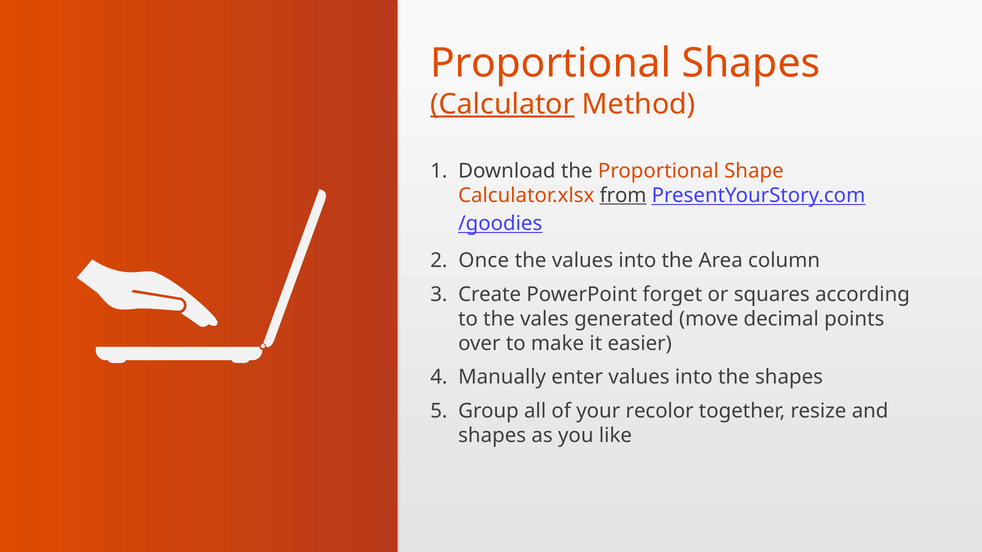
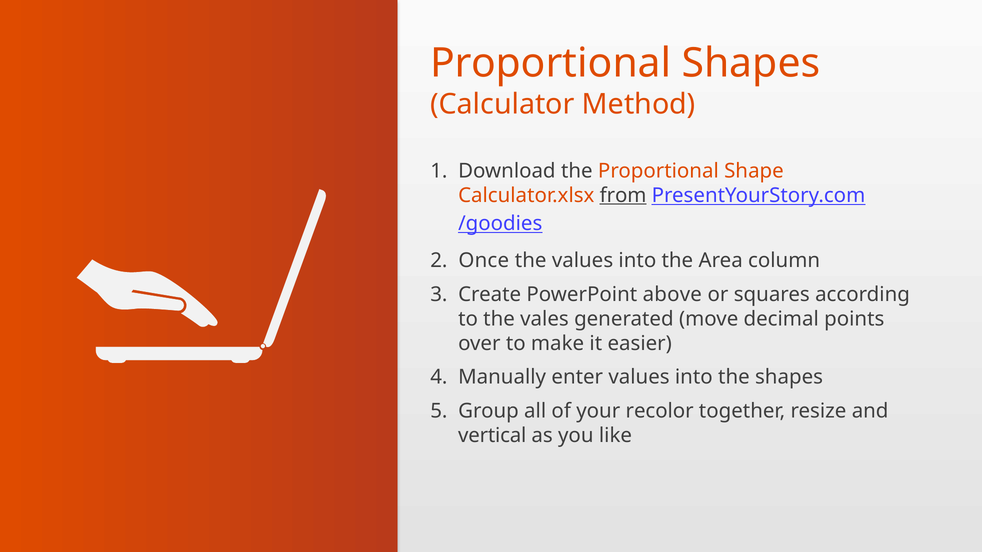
Calculator underline: present -> none
forget: forget -> above
shapes at (492, 436): shapes -> vertical
